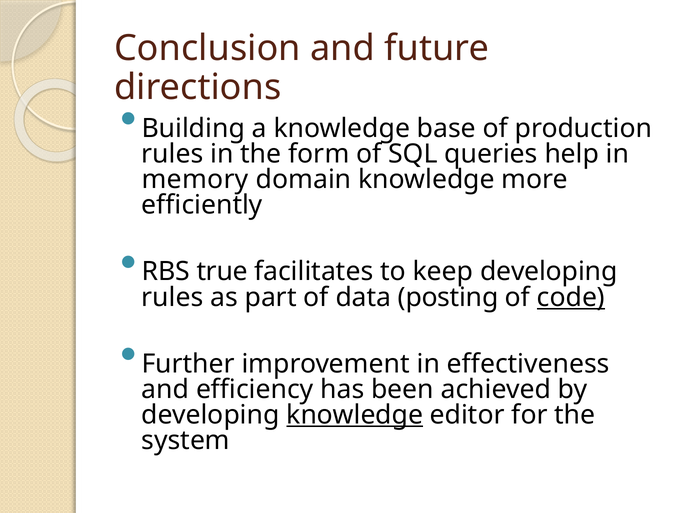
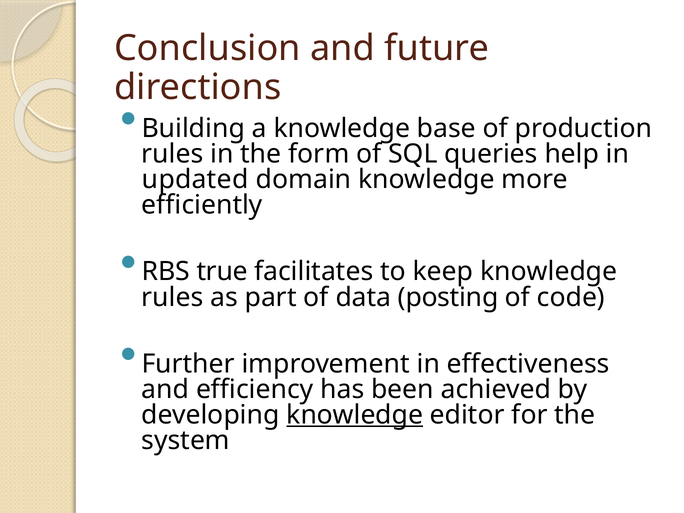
memory: memory -> updated
keep developing: developing -> knowledge
code underline: present -> none
